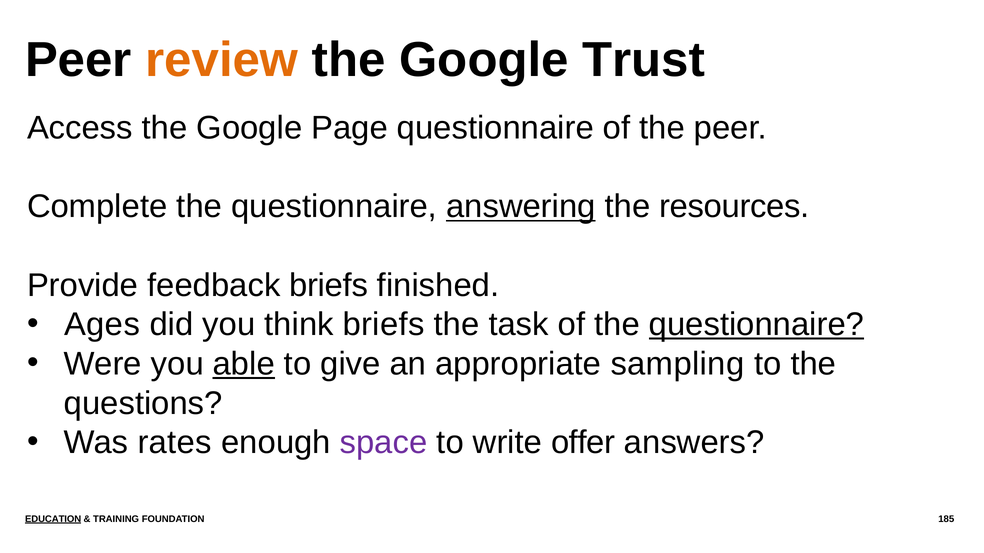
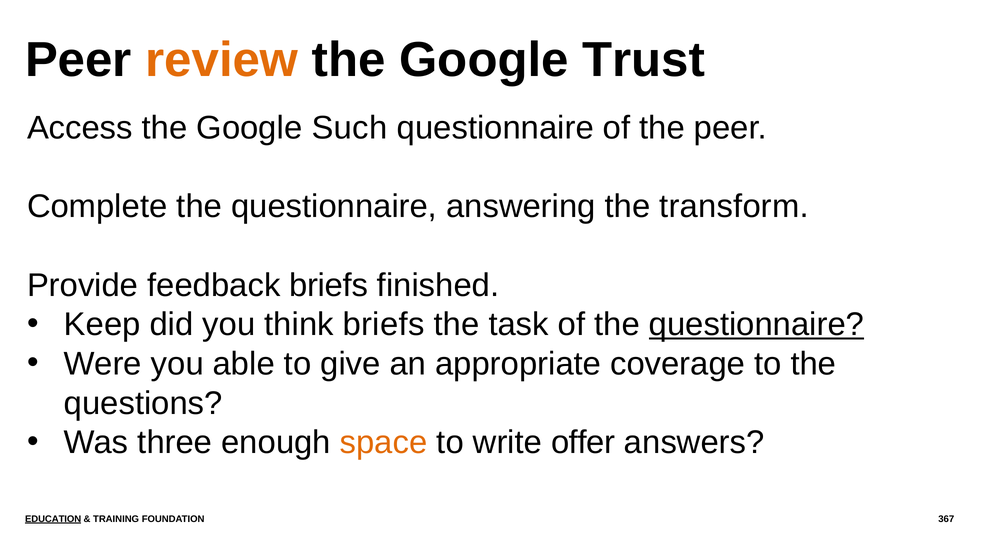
Page: Page -> Such
answering underline: present -> none
resources: resources -> transform
Ages: Ages -> Keep
able underline: present -> none
sampling: sampling -> coverage
rates: rates -> three
space colour: purple -> orange
185: 185 -> 367
